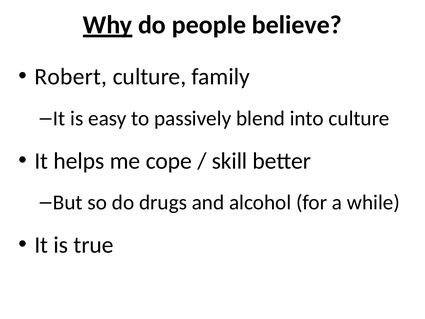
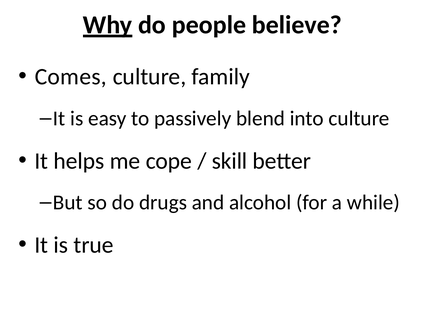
Robert: Robert -> Comes
